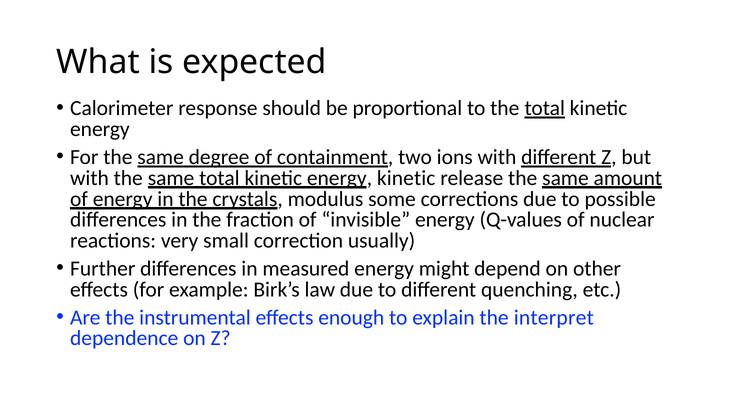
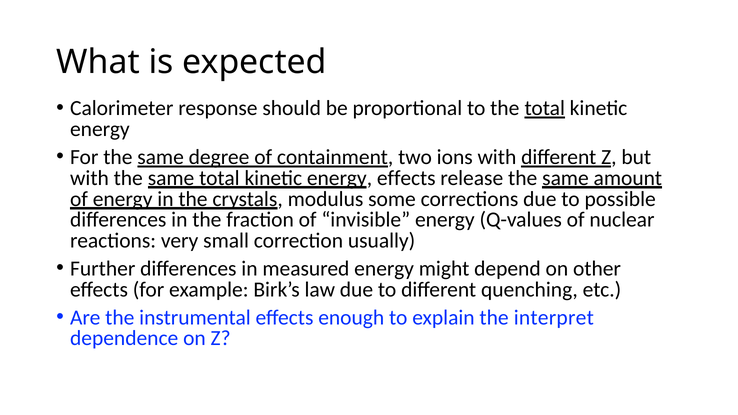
energy kinetic: kinetic -> effects
